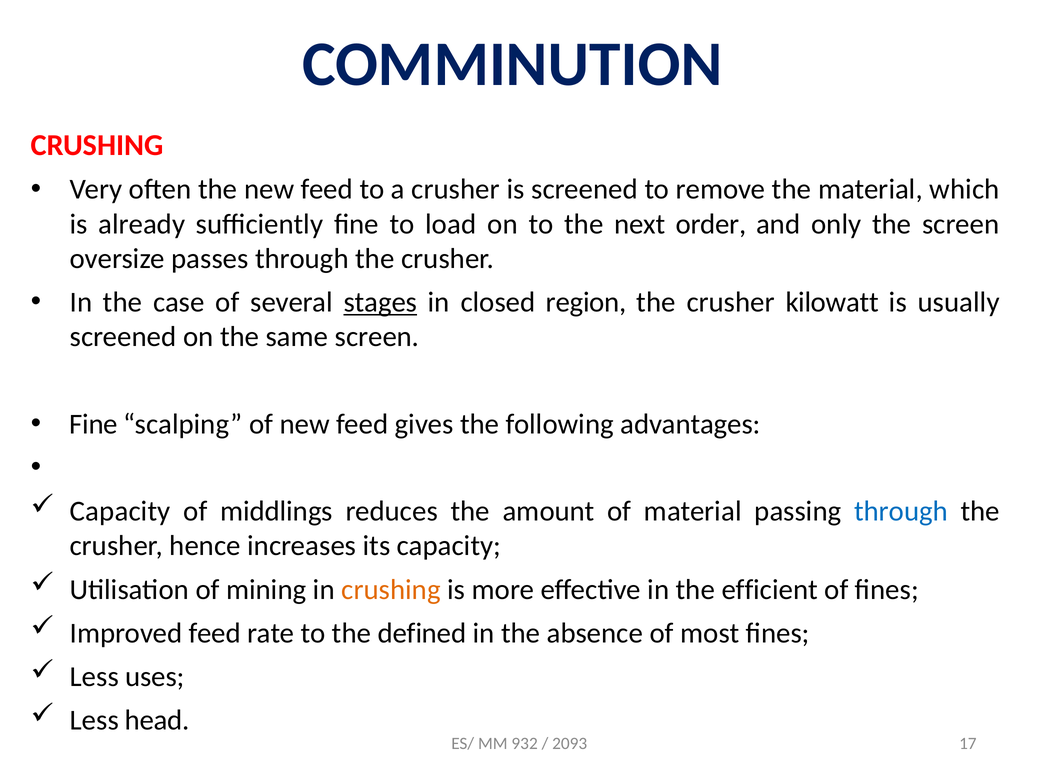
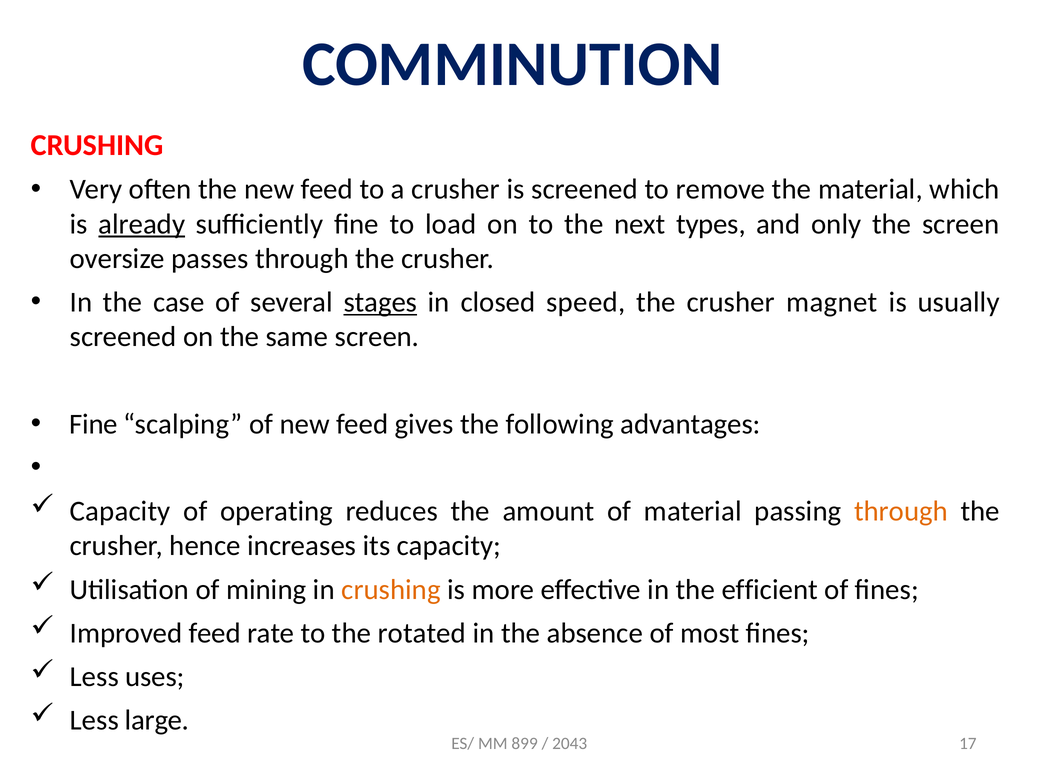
already underline: none -> present
order: order -> types
region: region -> speed
kilowatt: kilowatt -> magnet
middlings: middlings -> operating
through at (901, 511) colour: blue -> orange
defined: defined -> rotated
head: head -> large
932: 932 -> 899
2093: 2093 -> 2043
